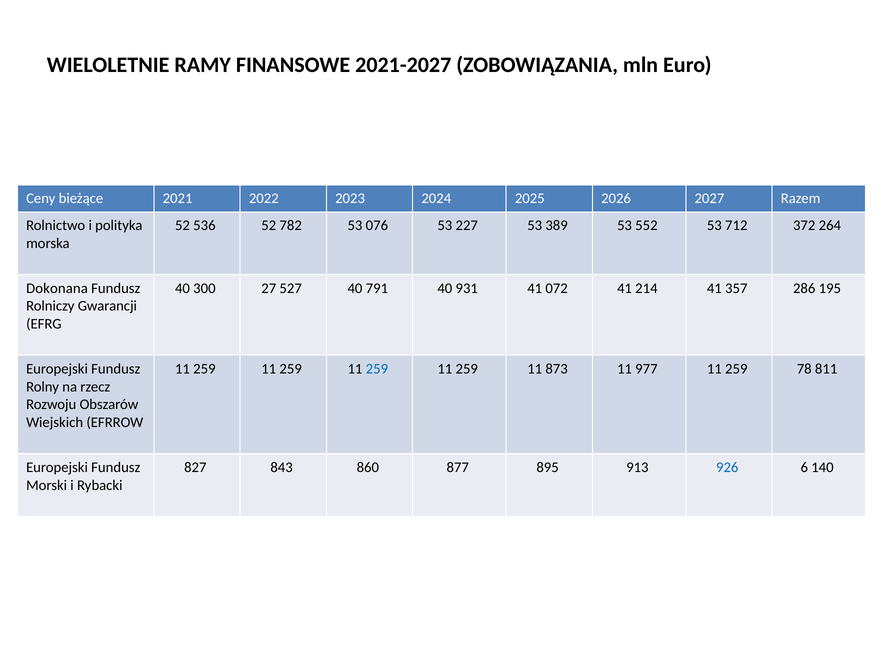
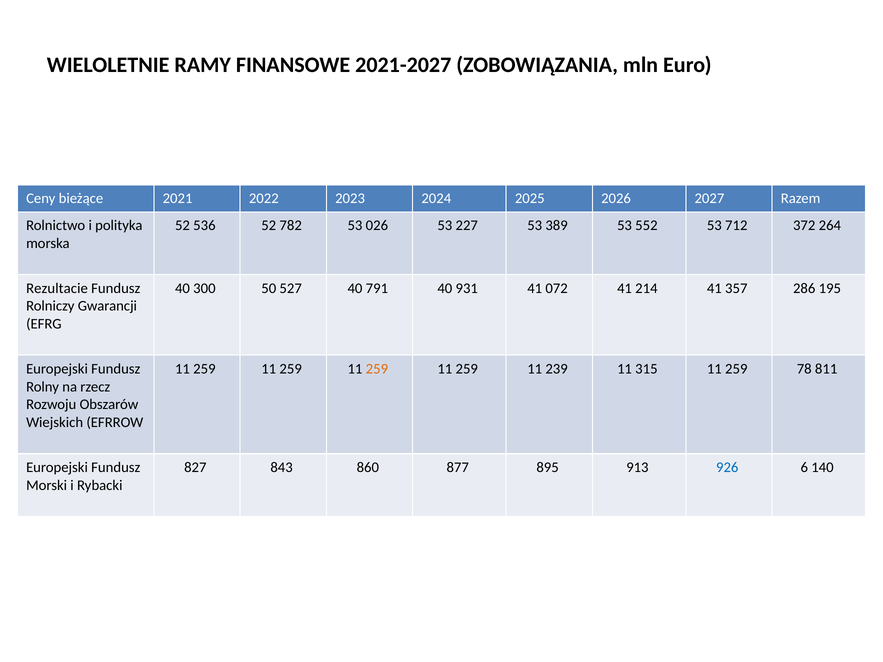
076: 076 -> 026
Dokonana: Dokonana -> Rezultacie
27: 27 -> 50
259 at (377, 369) colour: blue -> orange
873: 873 -> 239
977: 977 -> 315
